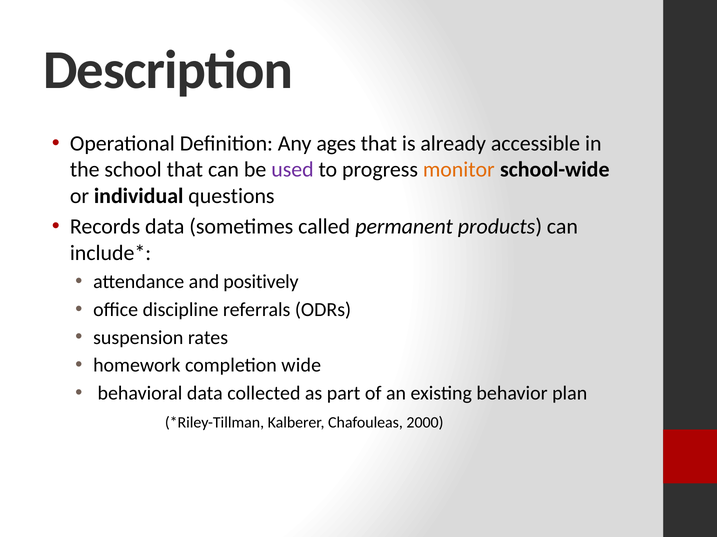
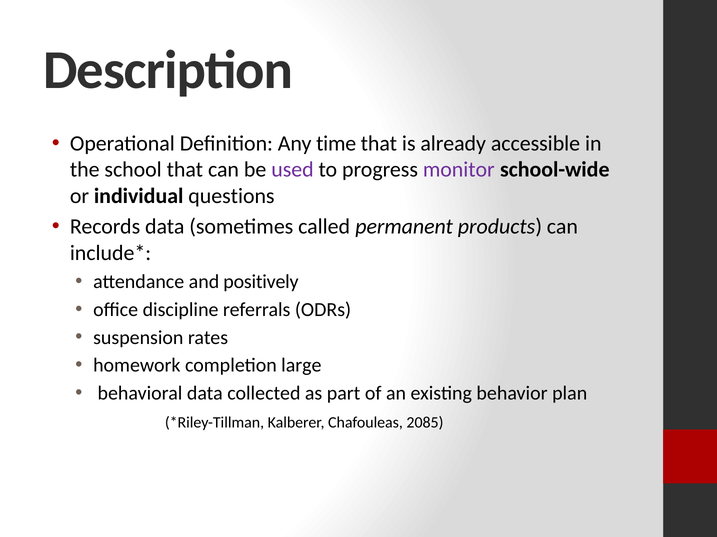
ages: ages -> time
monitor colour: orange -> purple
wide: wide -> large
2000: 2000 -> 2085
